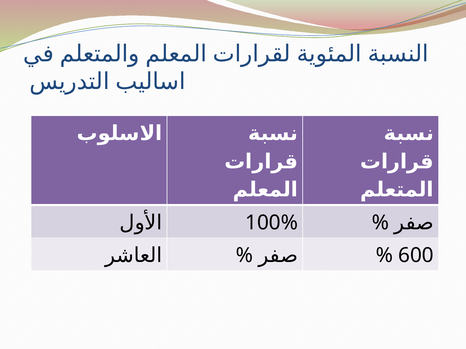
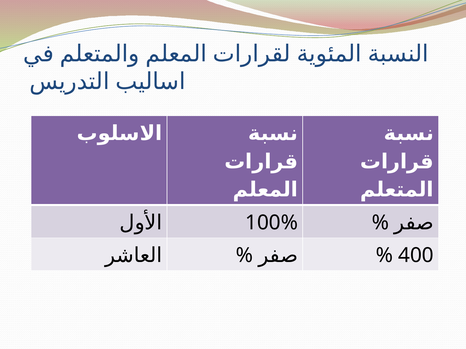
600: 600 -> 400
